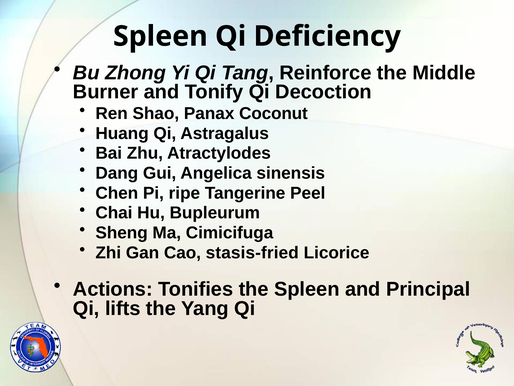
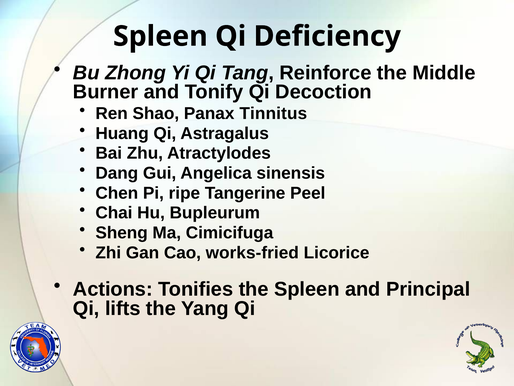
Coconut: Coconut -> Tinnitus
stasis-fried: stasis-fried -> works-fried
